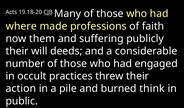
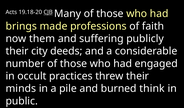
where: where -> brings
will: will -> city
action: action -> minds
